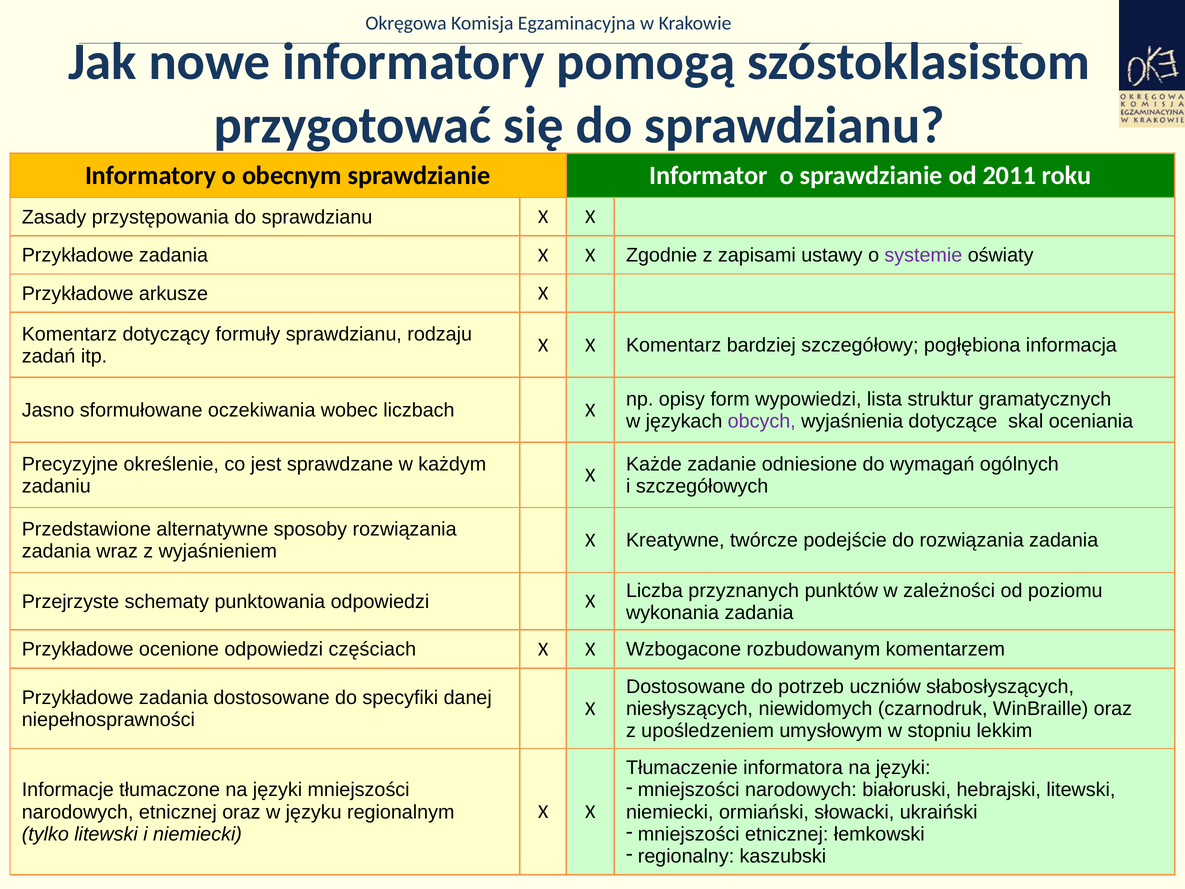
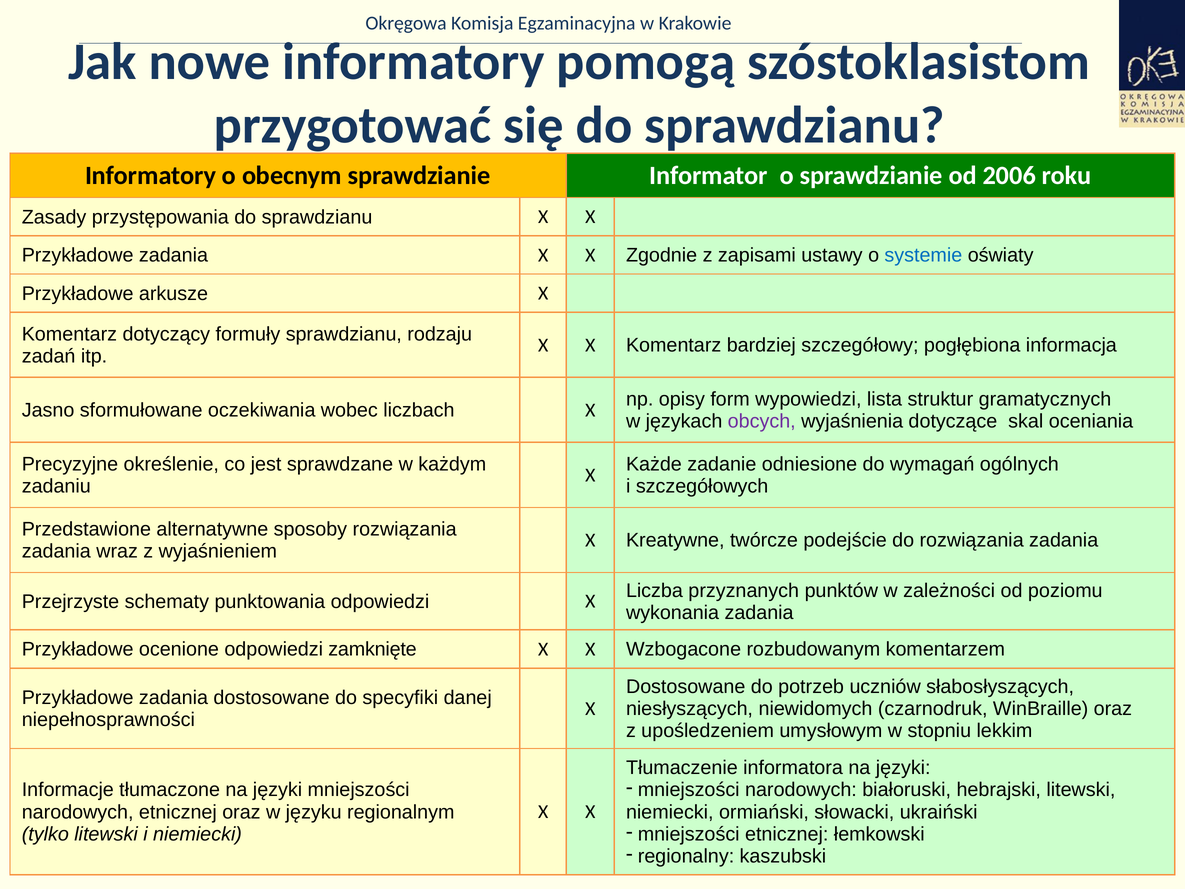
2011: 2011 -> 2006
systemie colour: purple -> blue
częściach: częściach -> zamknięte
